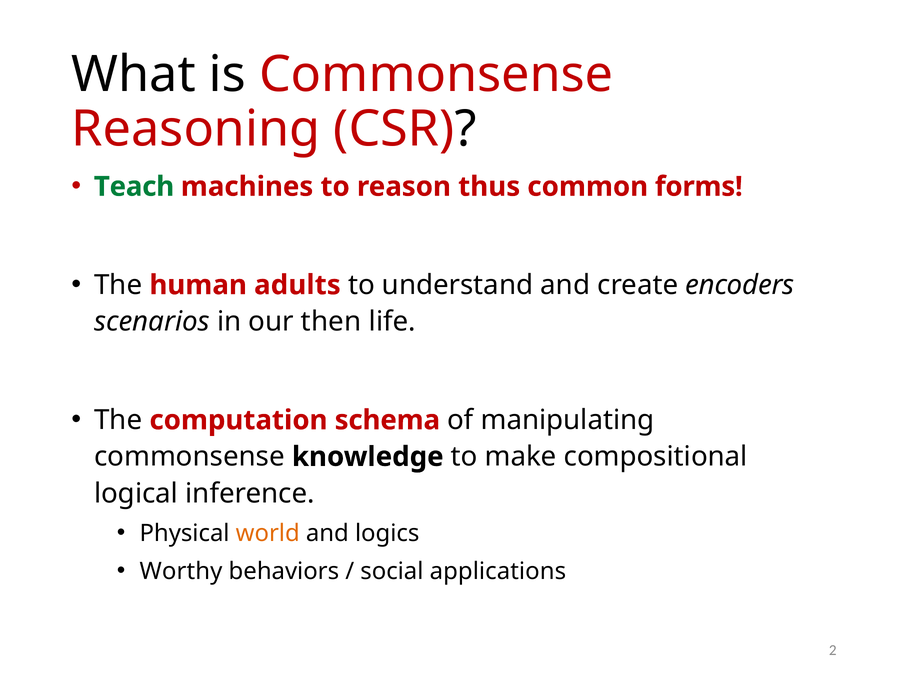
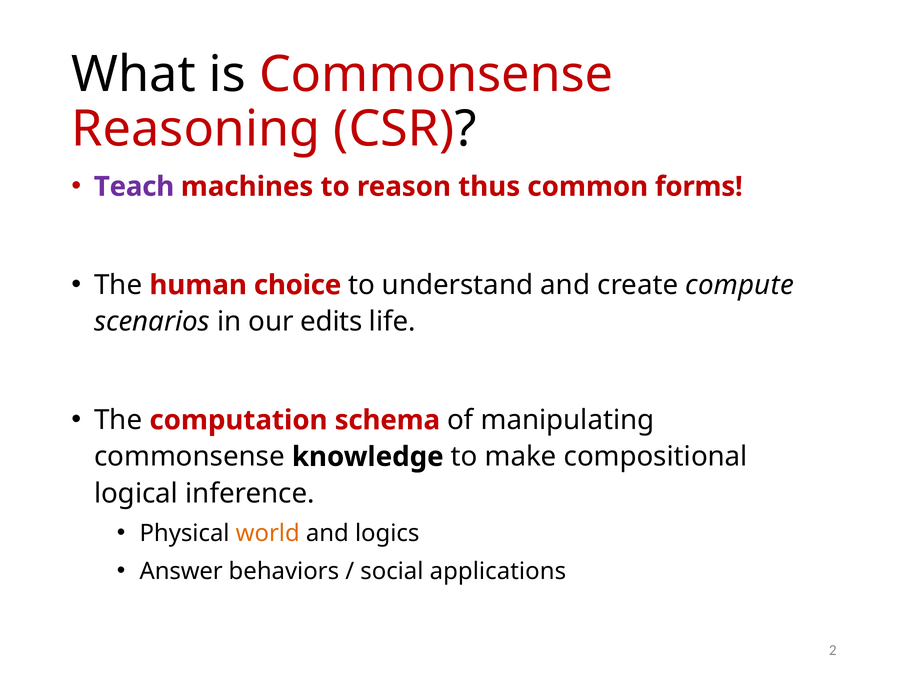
Teach colour: green -> purple
adults: adults -> choice
encoders: encoders -> compute
then: then -> edits
Worthy: Worthy -> Answer
